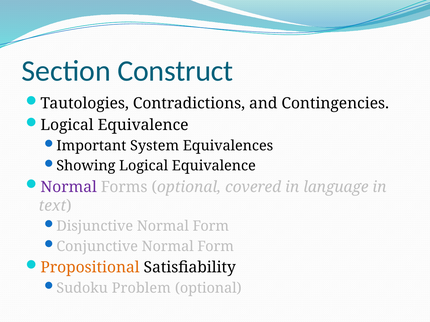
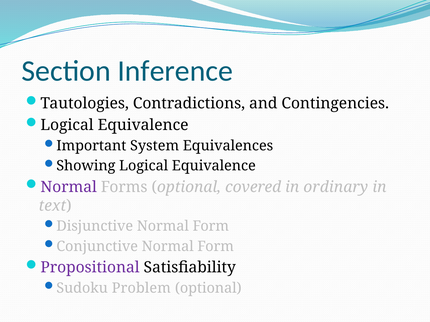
Construct: Construct -> Inference
language: language -> ordinary
Propositional colour: orange -> purple
